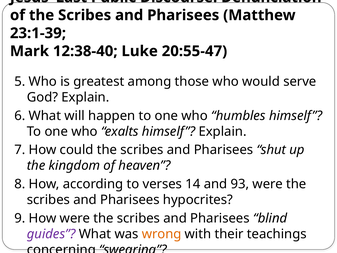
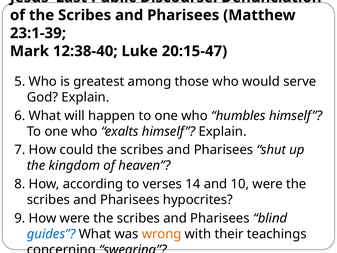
20:55-47: 20:55-47 -> 20:15-47
93: 93 -> 10
guides colour: purple -> blue
